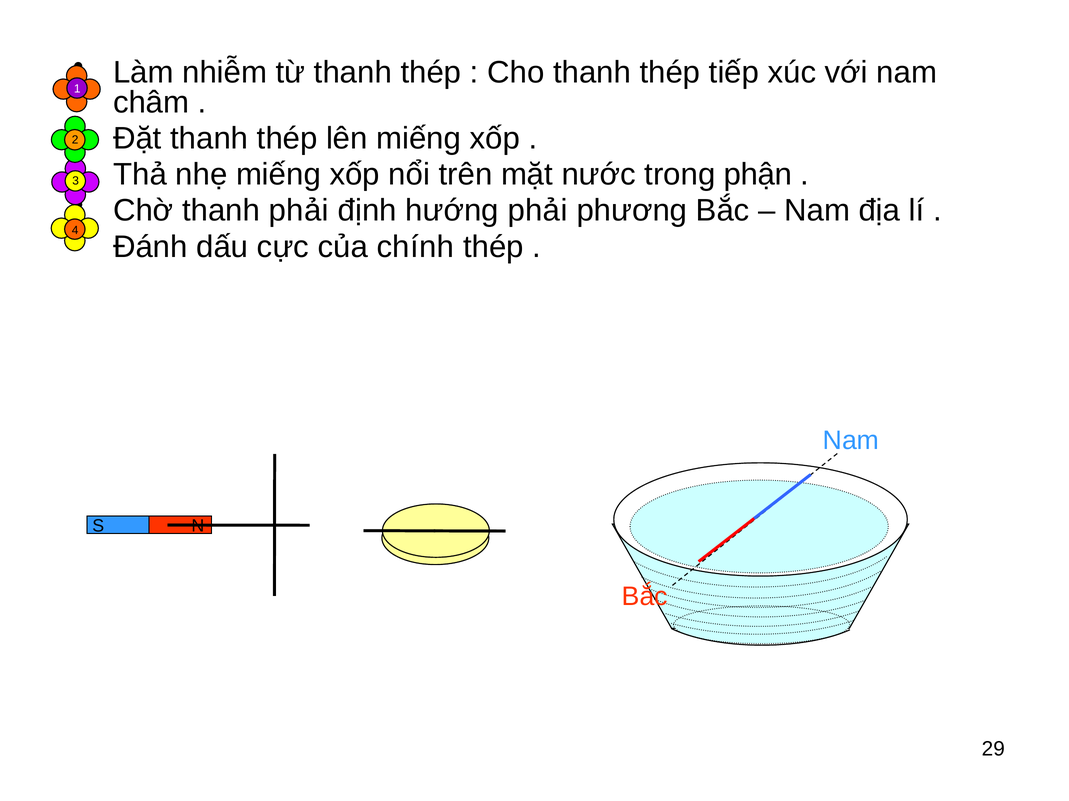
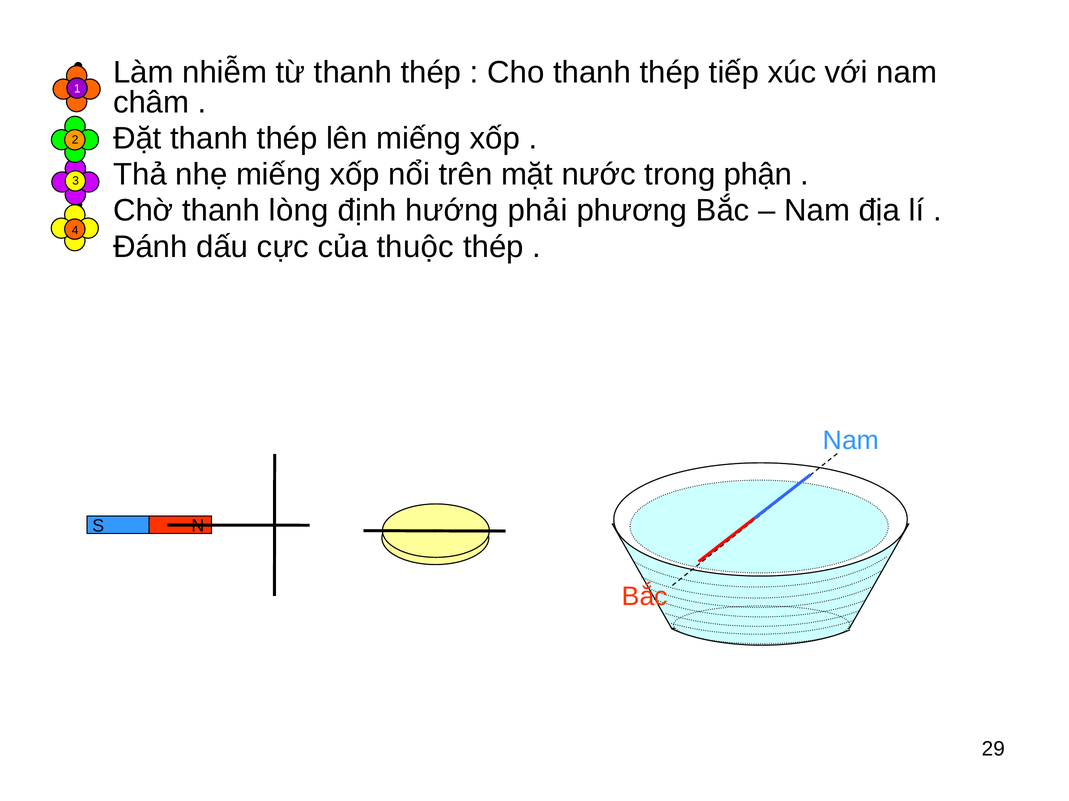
thanh phải: phải -> lòng
chính: chính -> thuộc
